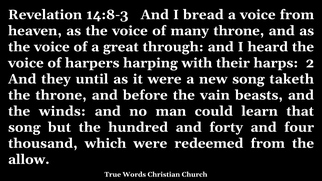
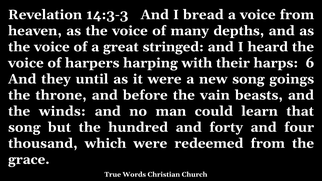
14:8-3: 14:8-3 -> 14:3-3
many throne: throne -> depths
through: through -> stringed
2: 2 -> 6
taketh: taketh -> goings
allow: allow -> grace
